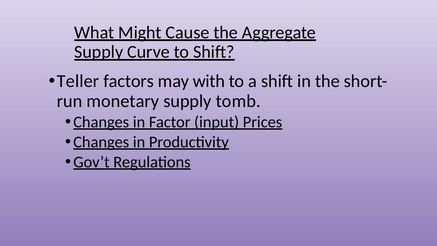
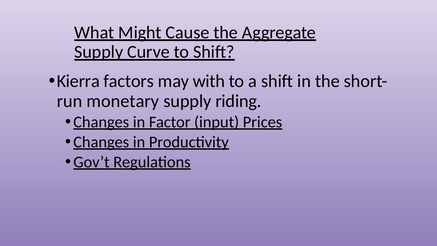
Teller: Teller -> Kierra
tomb: tomb -> riding
